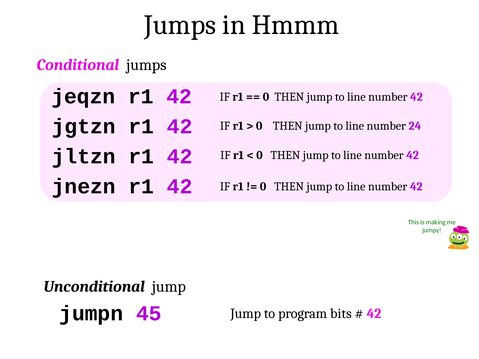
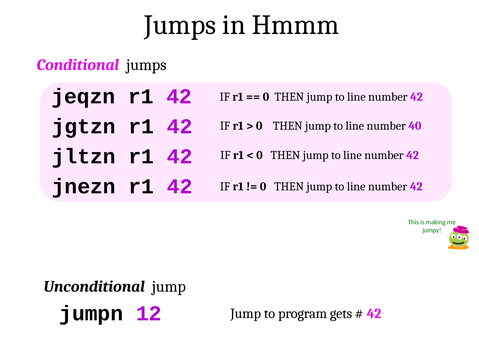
24: 24 -> 40
45: 45 -> 12
bits: bits -> gets
